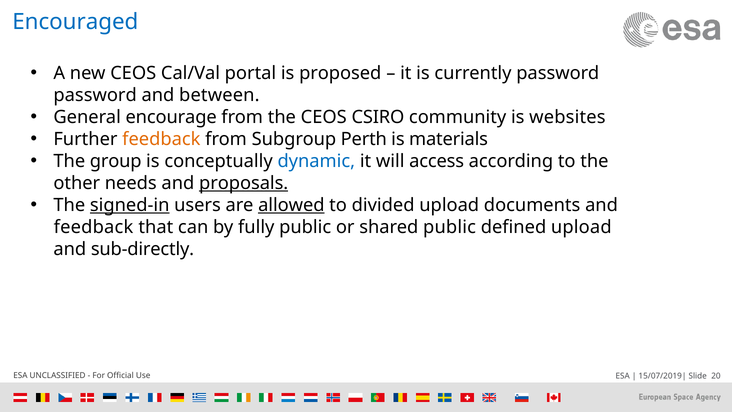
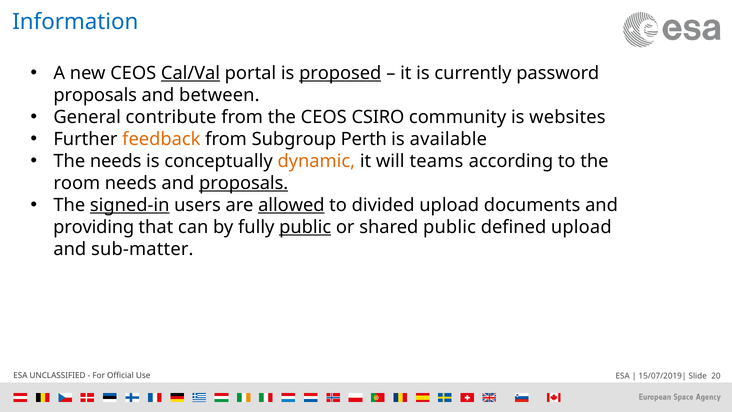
Encouraged: Encouraged -> Information
Cal/Val underline: none -> present
proposed underline: none -> present
password at (95, 95): password -> proposals
encourage: encourage -> contribute
materials: materials -> available
The group: group -> needs
dynamic colour: blue -> orange
access: access -> teams
other: other -> room
feedback at (93, 227): feedback -> providing
public at (305, 227) underline: none -> present
sub-directly: sub-directly -> sub-matter
